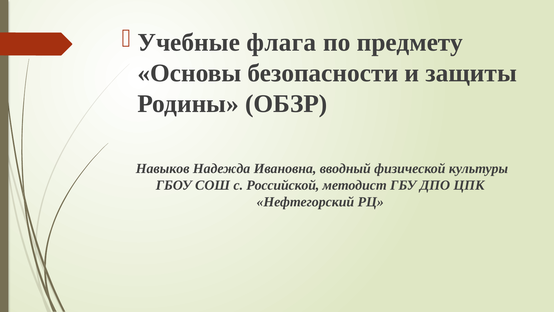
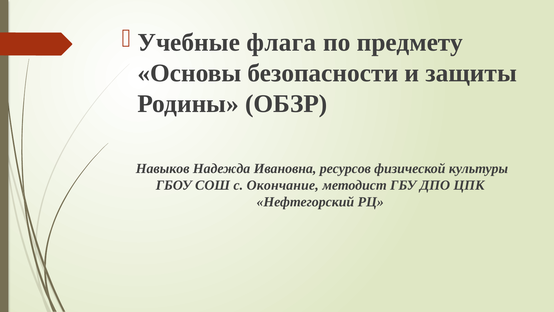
вводный: вводный -> ресурсов
Российской: Российской -> Окончание
